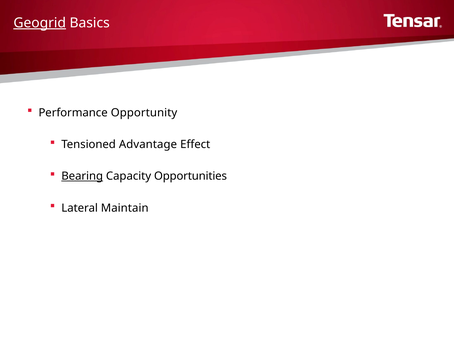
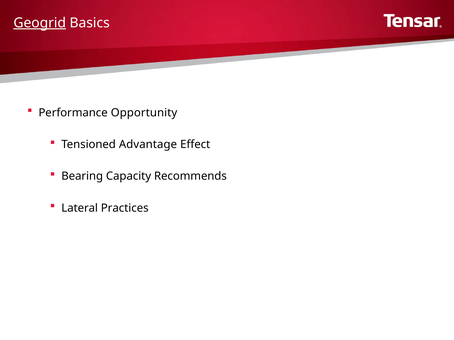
Bearing underline: present -> none
Opportunities: Opportunities -> Recommends
Maintain: Maintain -> Practices
